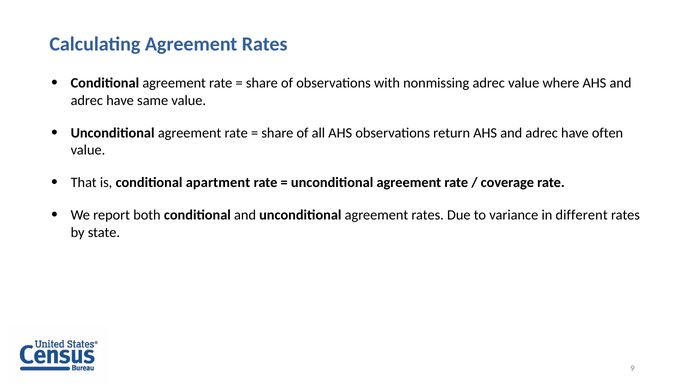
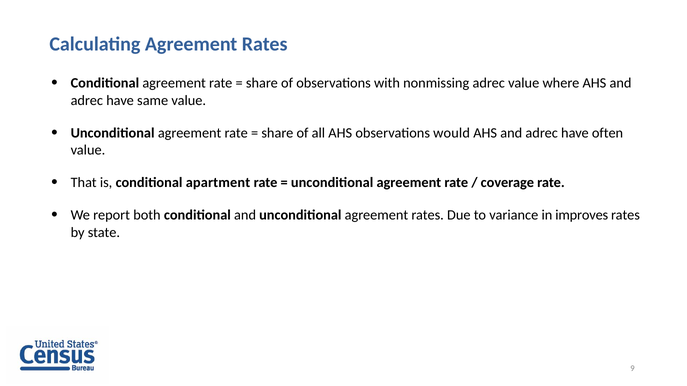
return: return -> would
different: different -> improves
